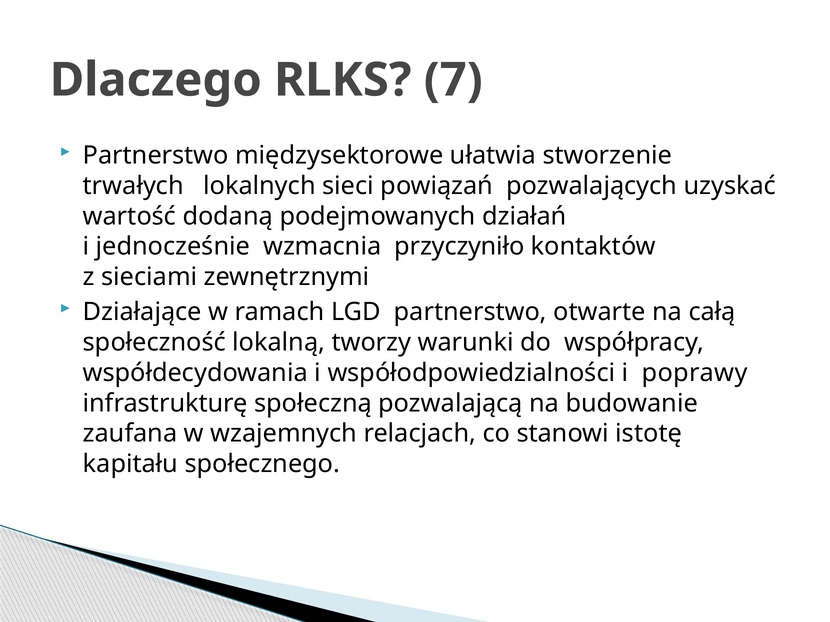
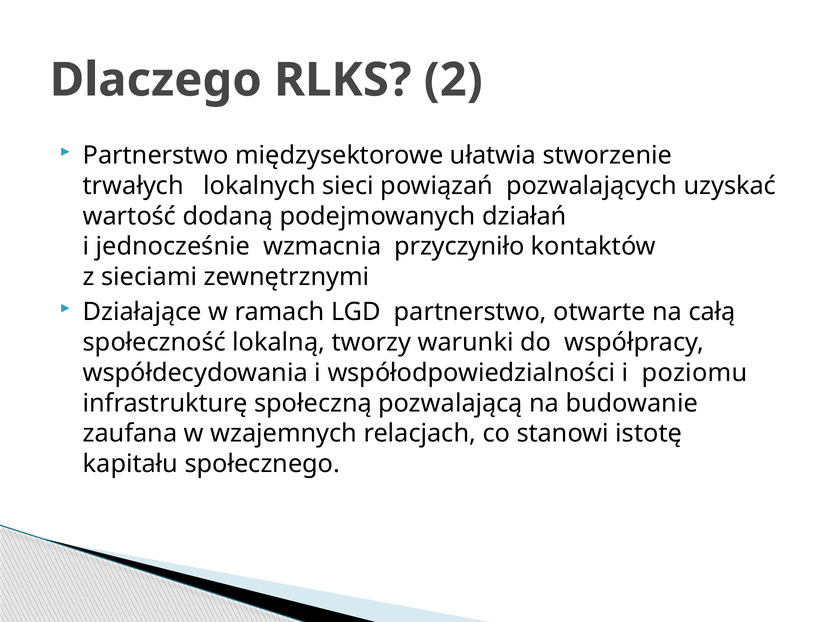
7: 7 -> 2
poprawy: poprawy -> poziomu
